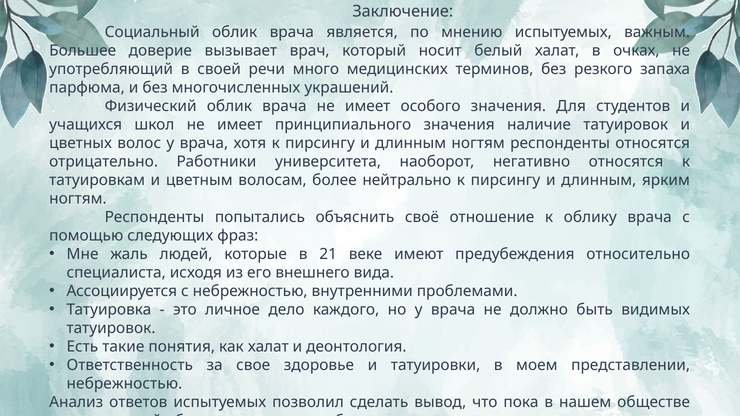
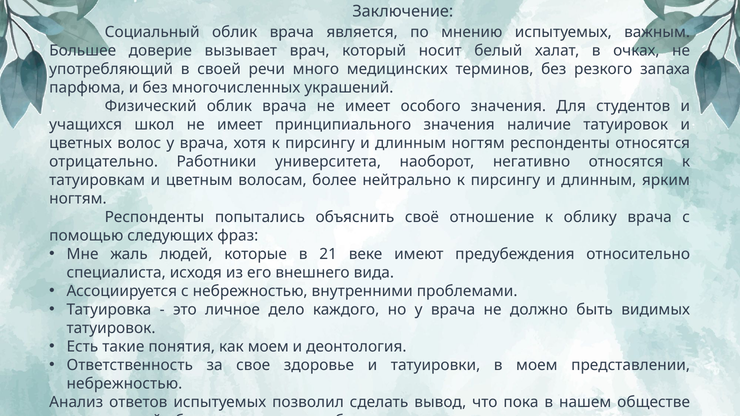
как халат: халат -> моем
